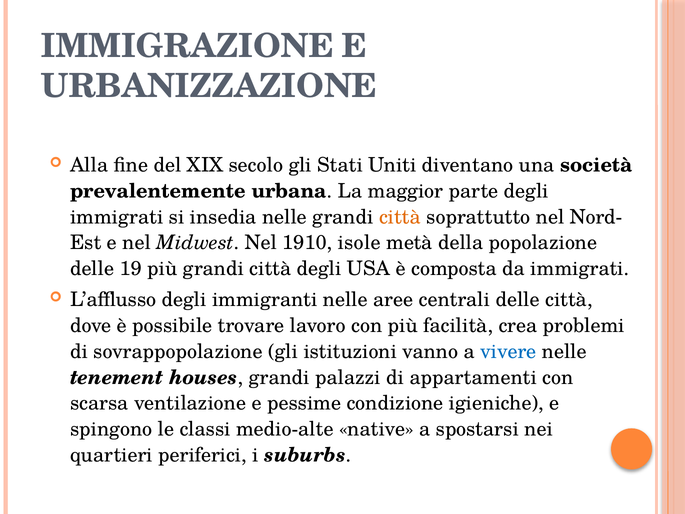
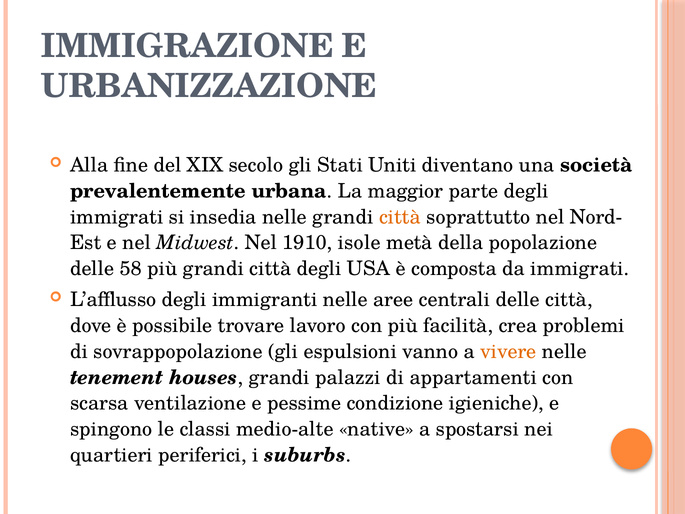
19: 19 -> 58
istituzioni: istituzioni -> espulsioni
vivere colour: blue -> orange
